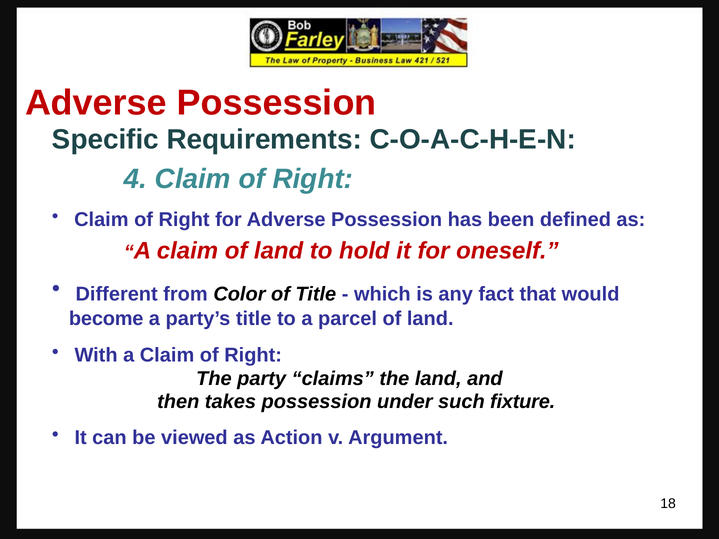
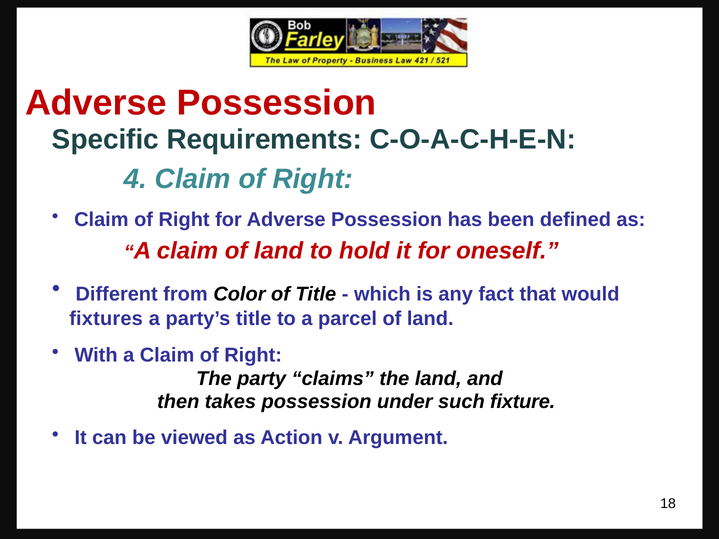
become: become -> fixtures
